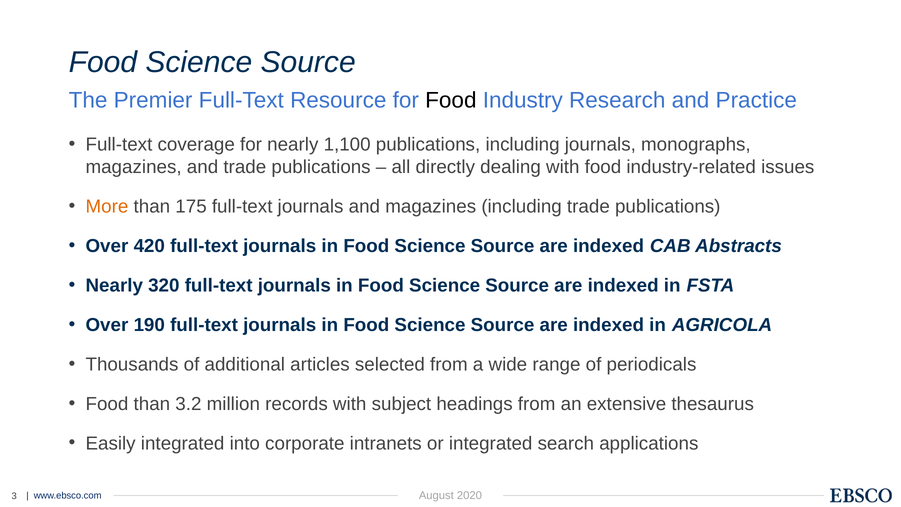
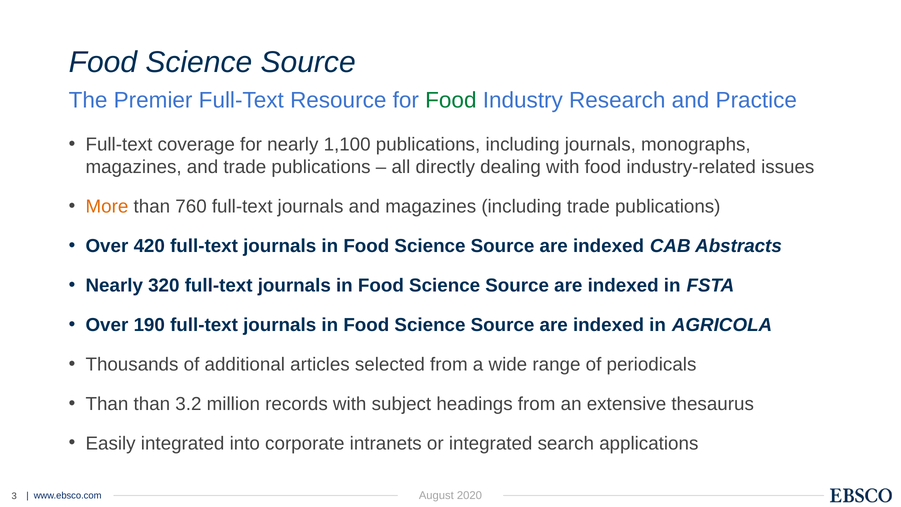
Food at (451, 100) colour: black -> green
175: 175 -> 760
Food at (107, 404): Food -> Than
